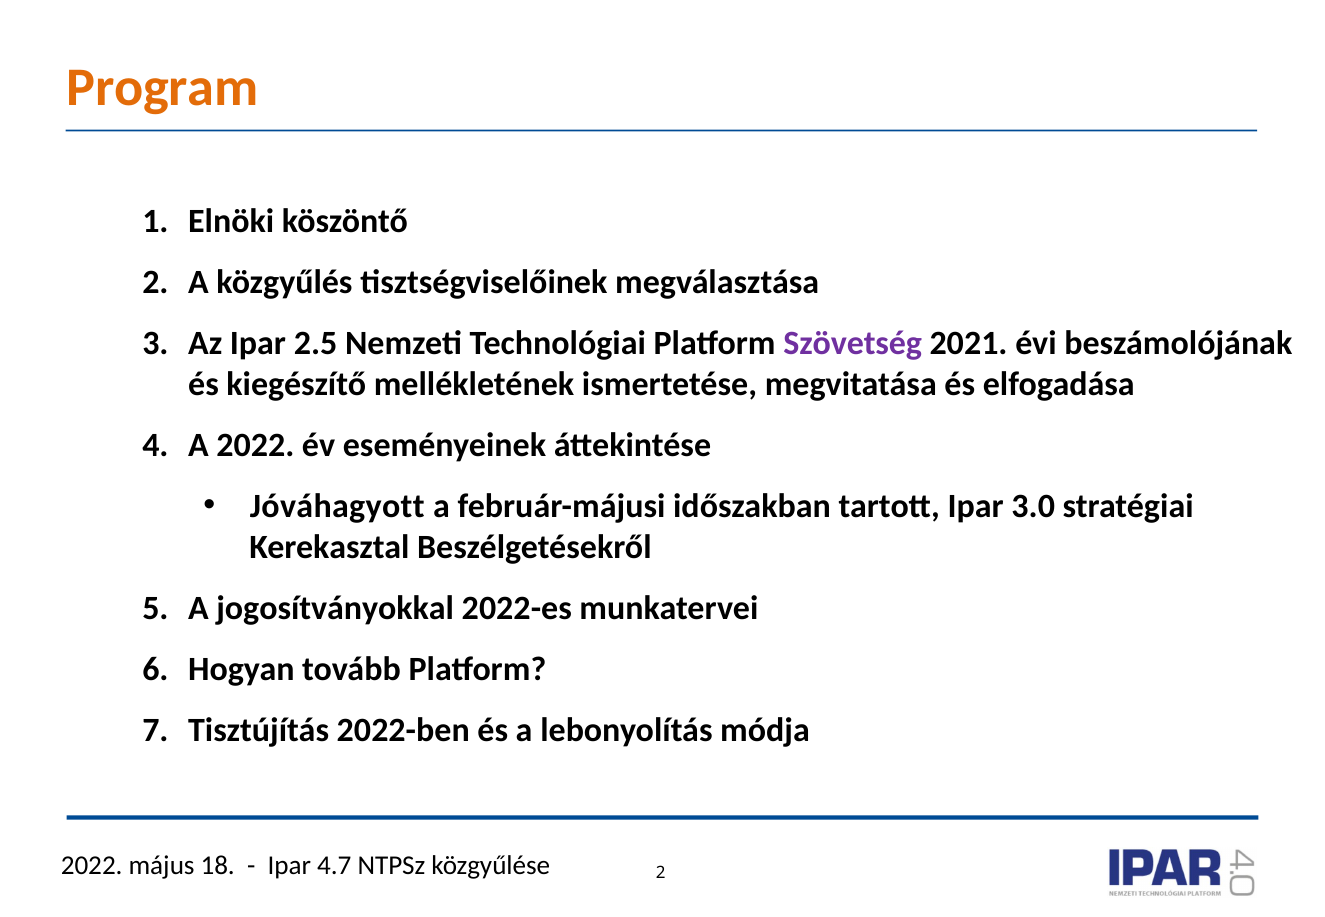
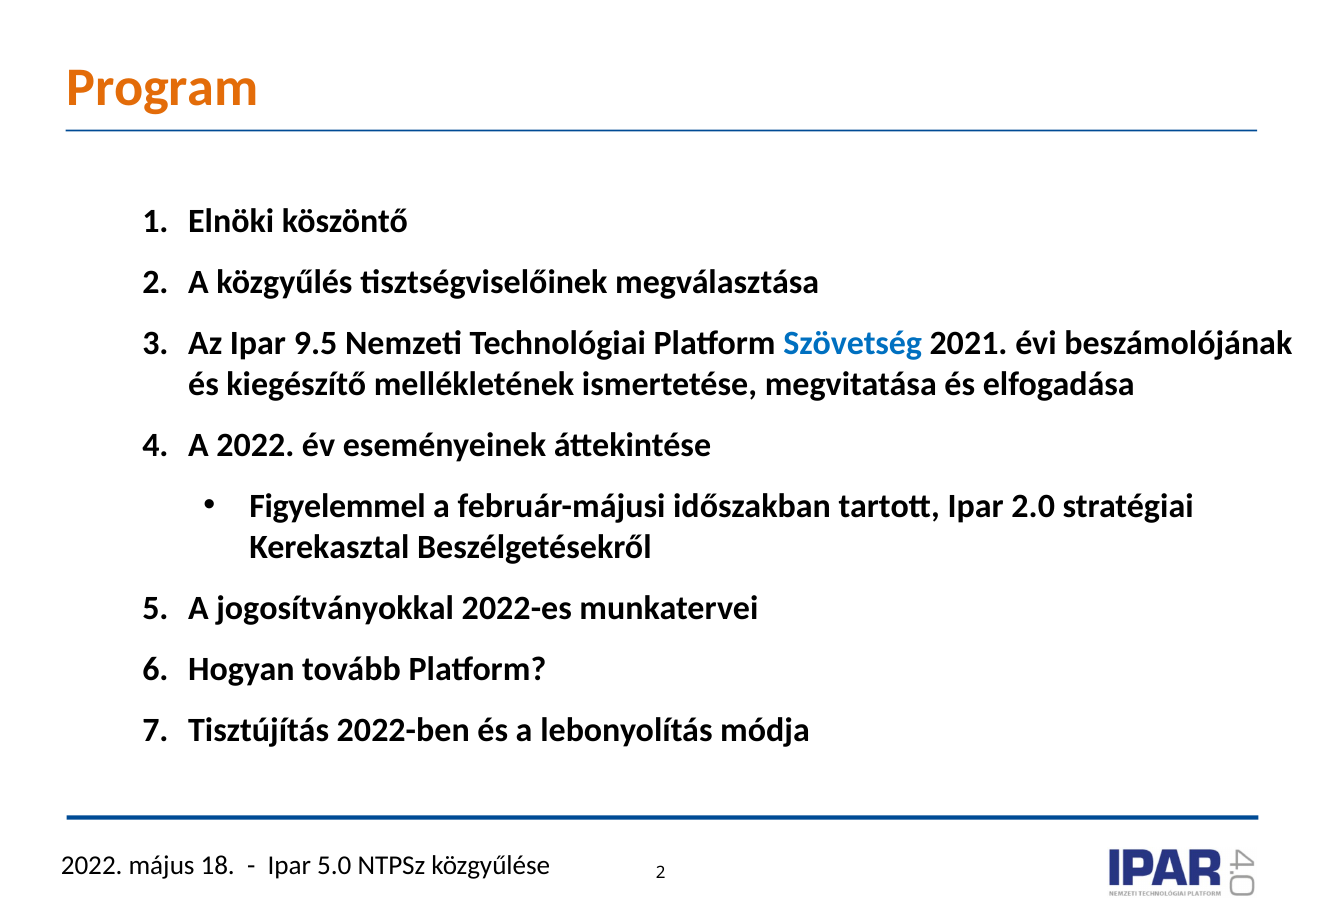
2.5: 2.5 -> 9.5
Szövetség colour: purple -> blue
Jóváhagyott: Jóváhagyott -> Figyelemmel
3.0: 3.0 -> 2.0
4.7: 4.7 -> 5.0
